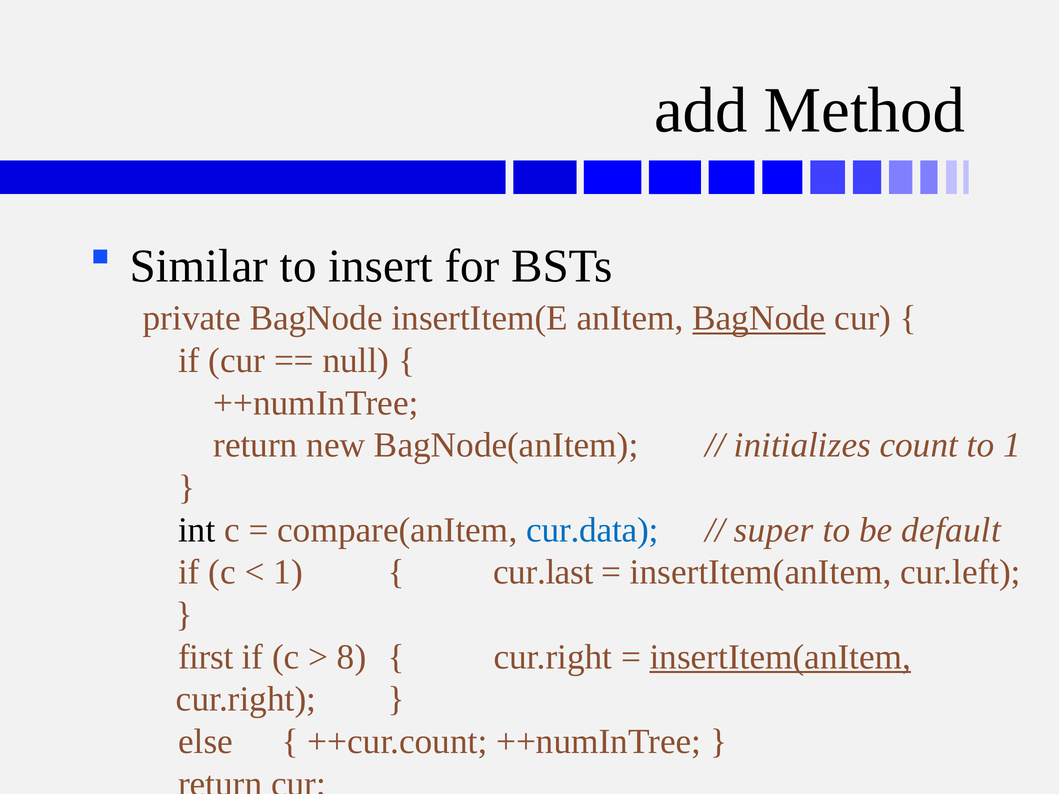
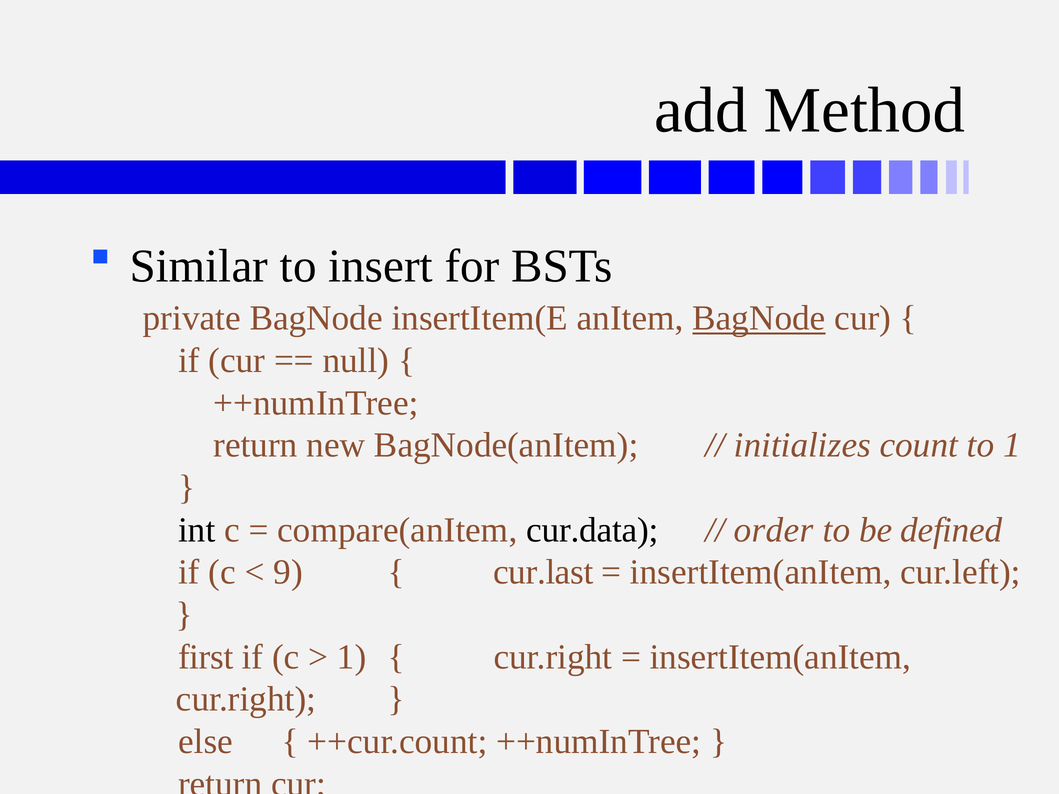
cur.data colour: blue -> black
super: super -> order
default: default -> defined
1 at (288, 572): 1 -> 9
8 at (352, 657): 8 -> 1
insertItem(anItem at (780, 657) underline: present -> none
